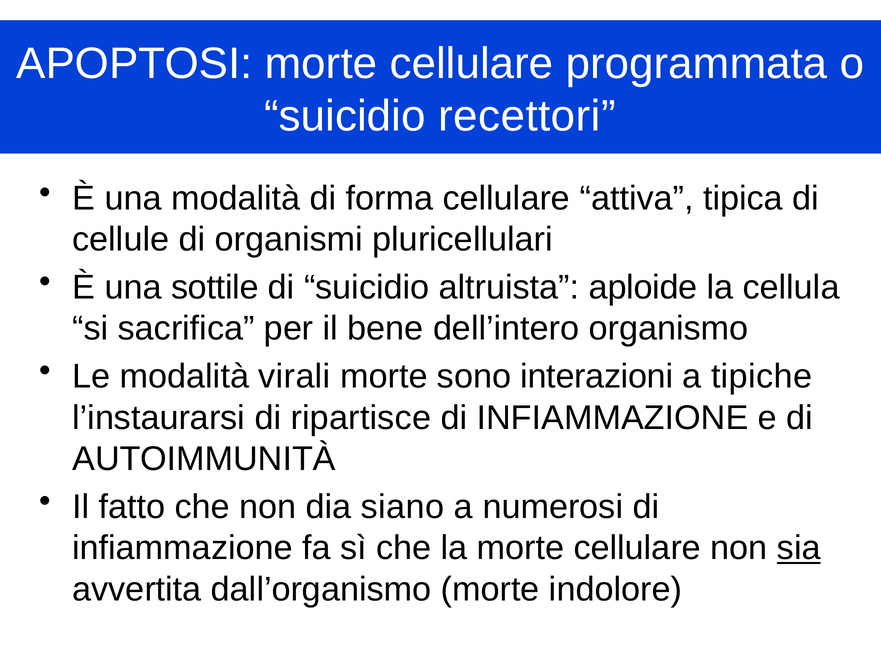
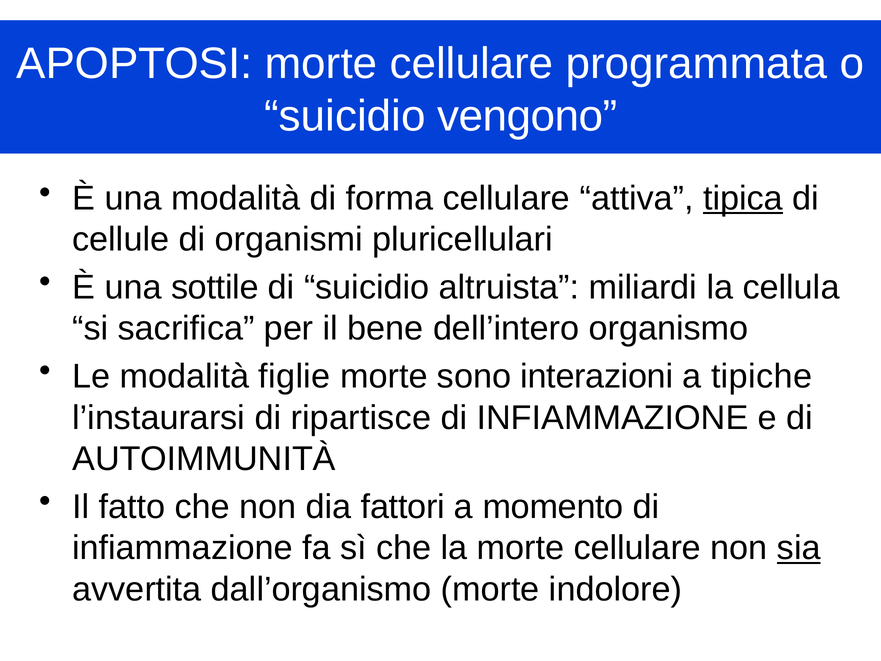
recettori: recettori -> vengono
tipica underline: none -> present
aploide: aploide -> miliardi
virali: virali -> figlie
siano: siano -> fattori
numerosi: numerosi -> momento
